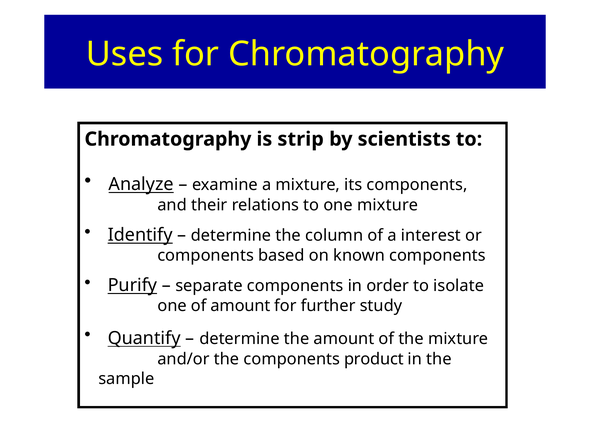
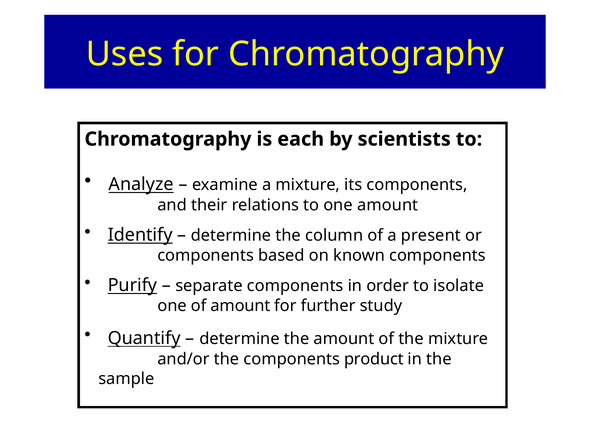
strip: strip -> each
one mixture: mixture -> amount
interest: interest -> present
